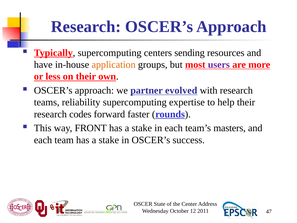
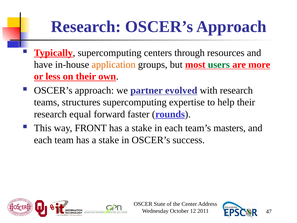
sending: sending -> through
users colour: purple -> green
reliability: reliability -> structures
codes: codes -> equal
